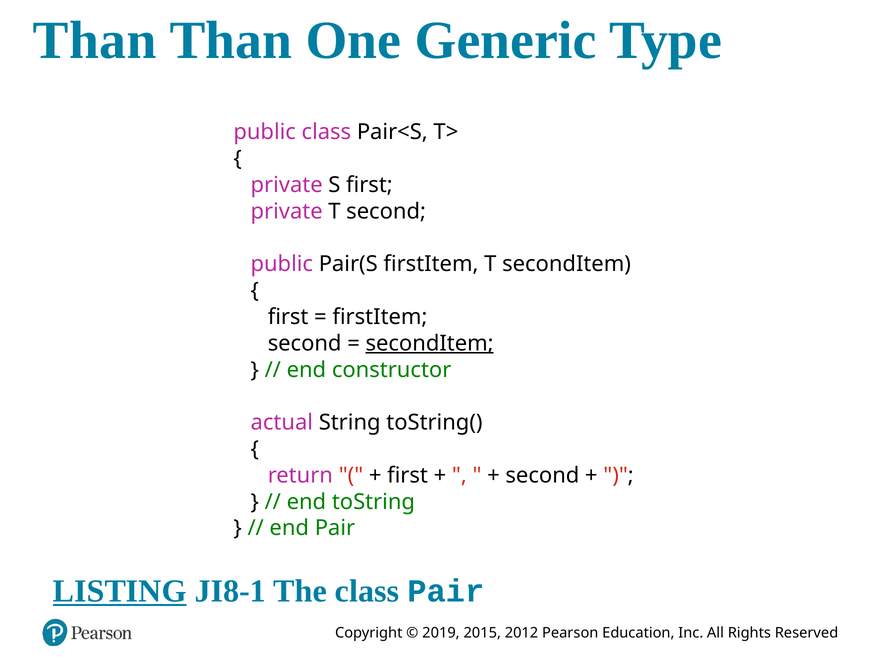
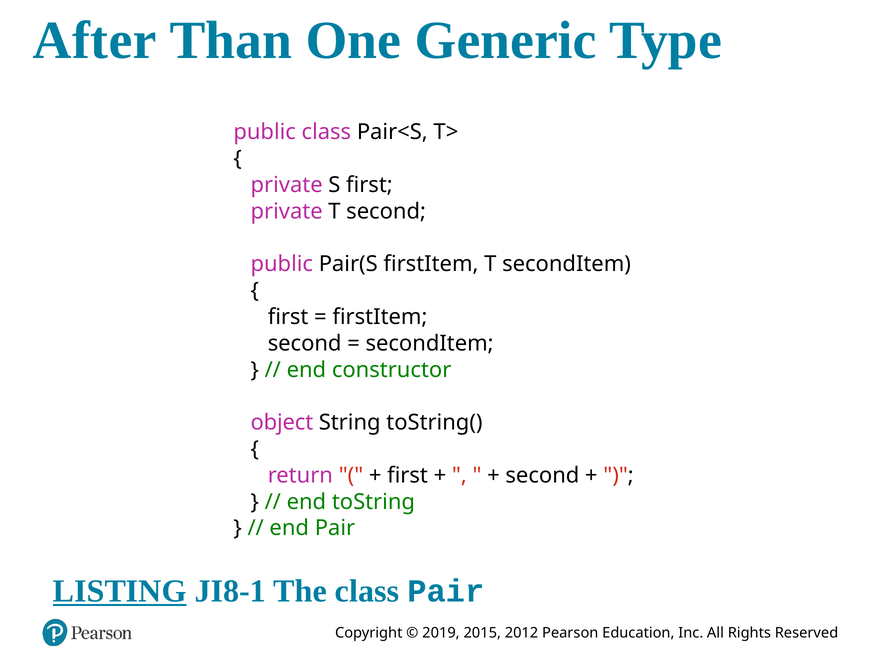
Than at (95, 40): Than -> After
secondItem at (430, 343) underline: present -> none
actual: actual -> object
